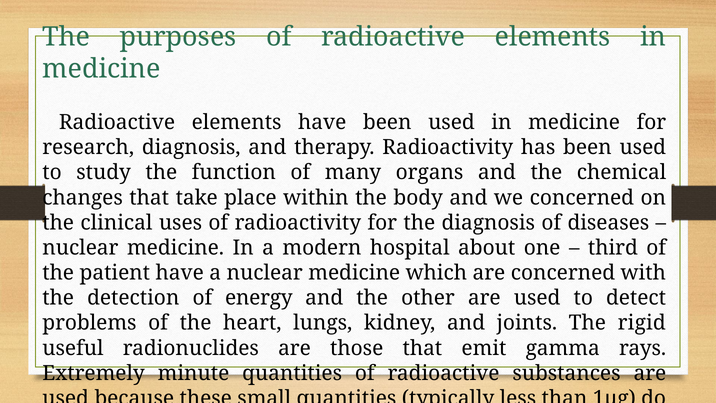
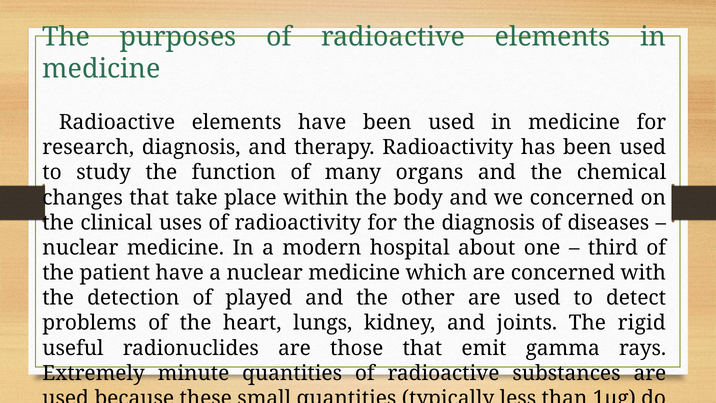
energy: energy -> played
